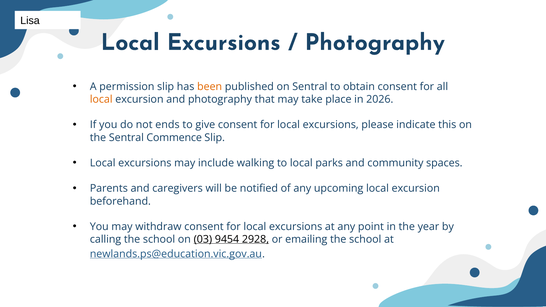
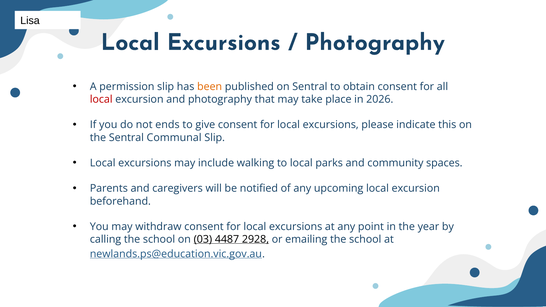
local at (101, 99) colour: orange -> red
Commence: Commence -> Communal
9454: 9454 -> 4487
